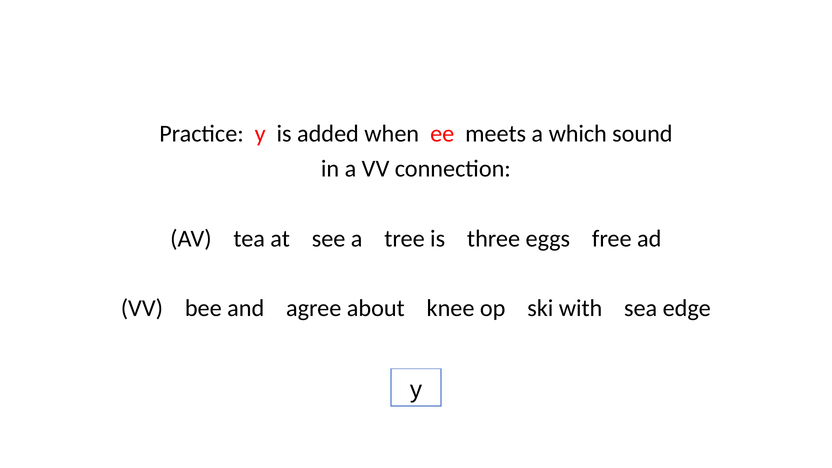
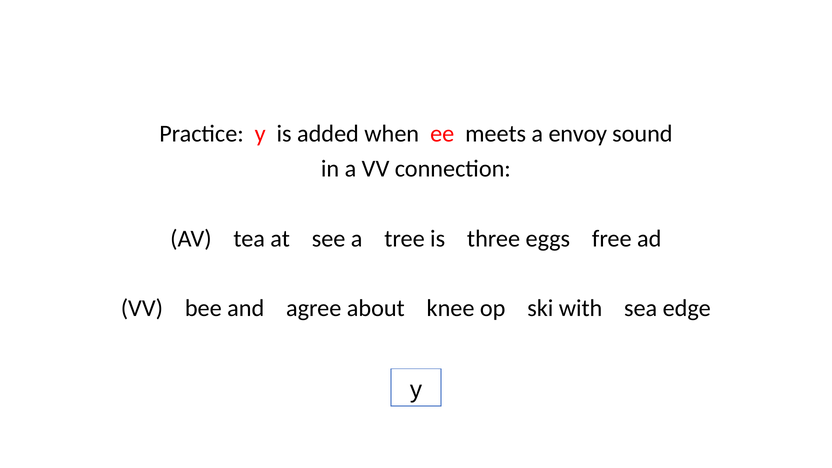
which: which -> envoy
